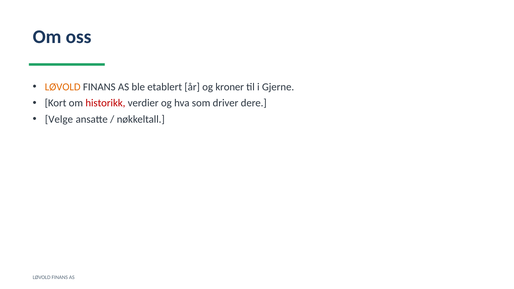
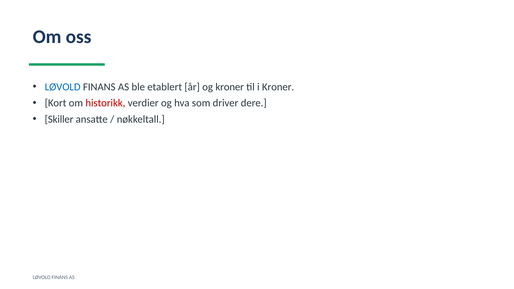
LØVOLD at (63, 87) colour: orange -> blue
i Gjerne: Gjerne -> Kroner
Velge: Velge -> Skiller
